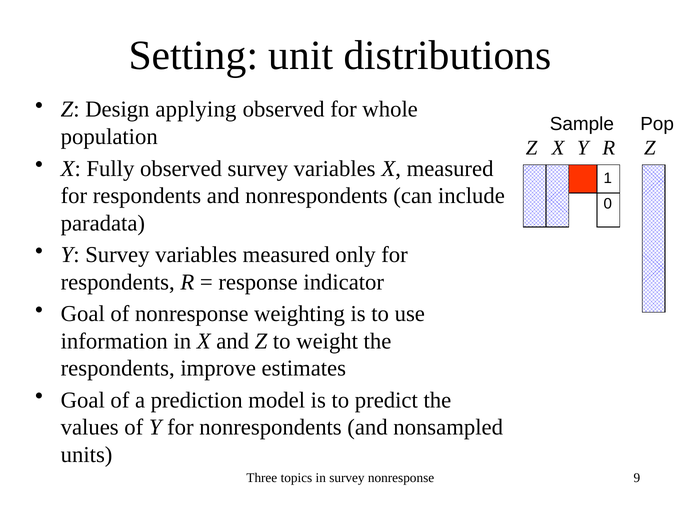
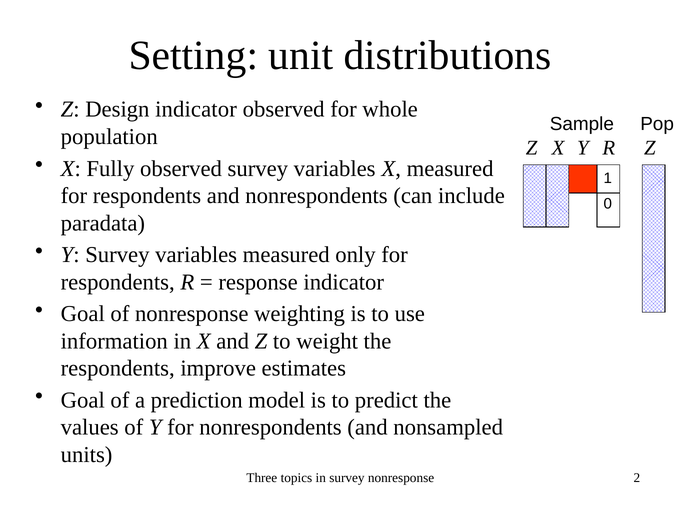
Design applying: applying -> indicator
9: 9 -> 2
